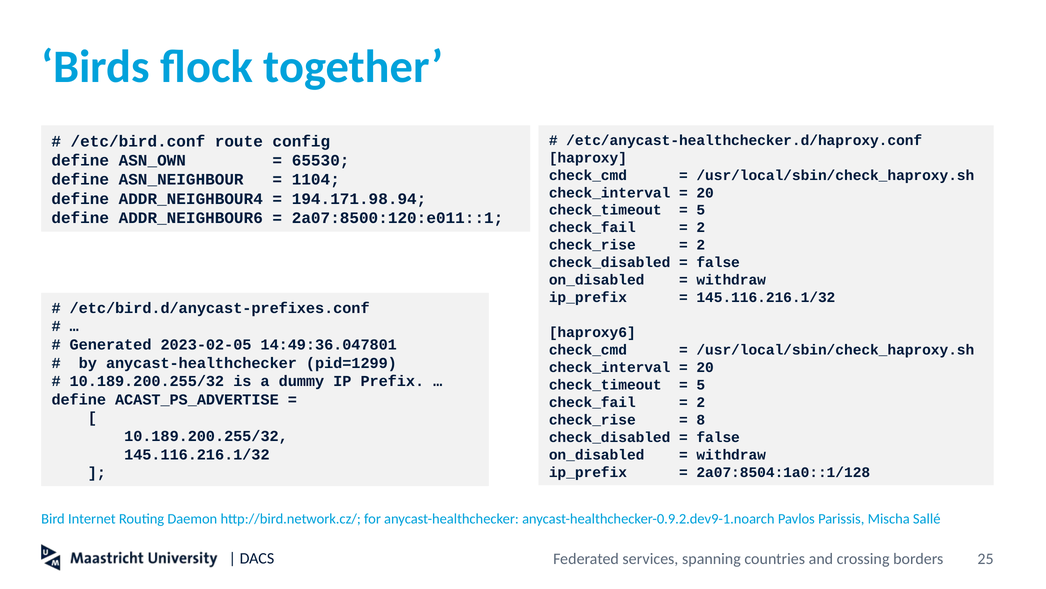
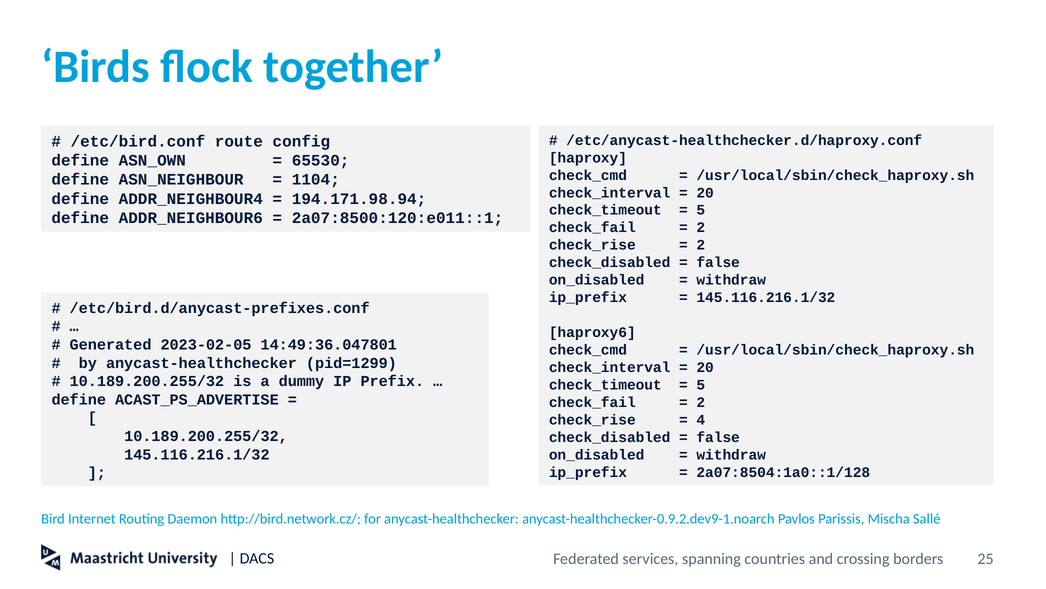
8: 8 -> 4
